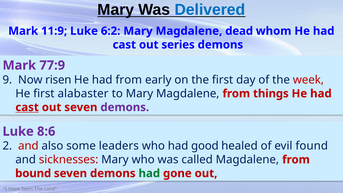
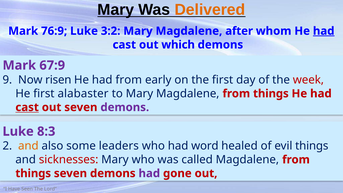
Delivered colour: blue -> orange
11:9: 11:9 -> 76:9
6:2: 6:2 -> 3:2
dead: dead -> after
had at (324, 31) underline: none -> present
series: series -> which
77:9: 77:9 -> 67:9
8:6: 8:6 -> 8:3
and at (28, 146) colour: red -> orange
good: good -> word
evil found: found -> things
bound at (33, 173): bound -> things
had at (149, 173) colour: green -> purple
